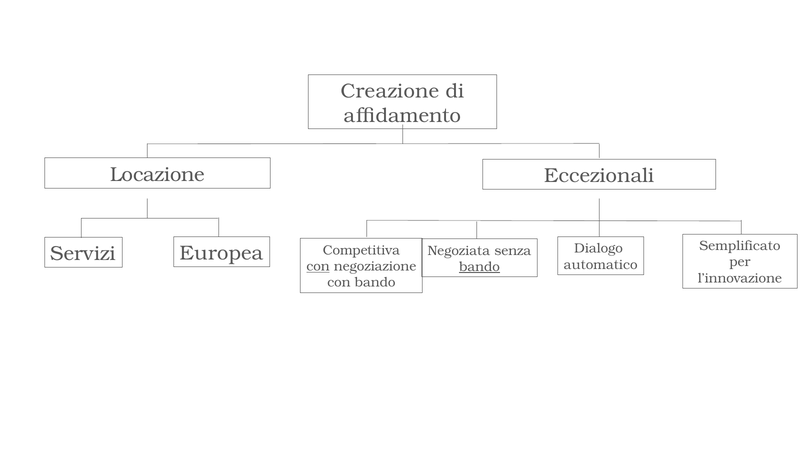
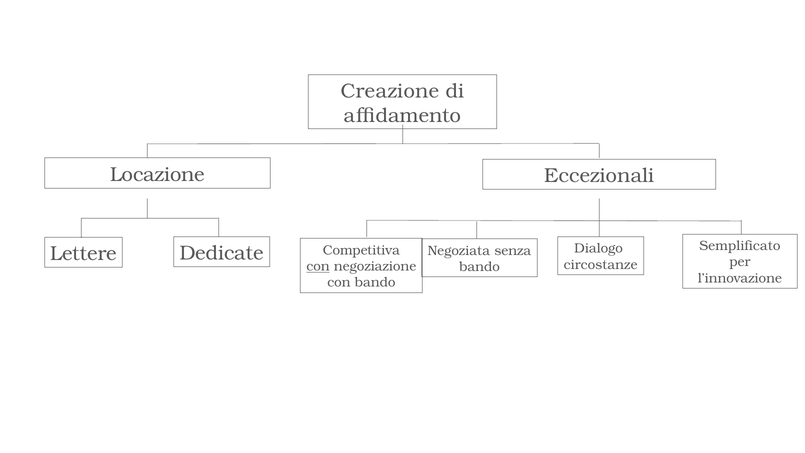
Europea: Europea -> Dedicate
Servizi: Servizi -> Lettere
automatico: automatico -> circostanze
bando at (480, 267) underline: present -> none
